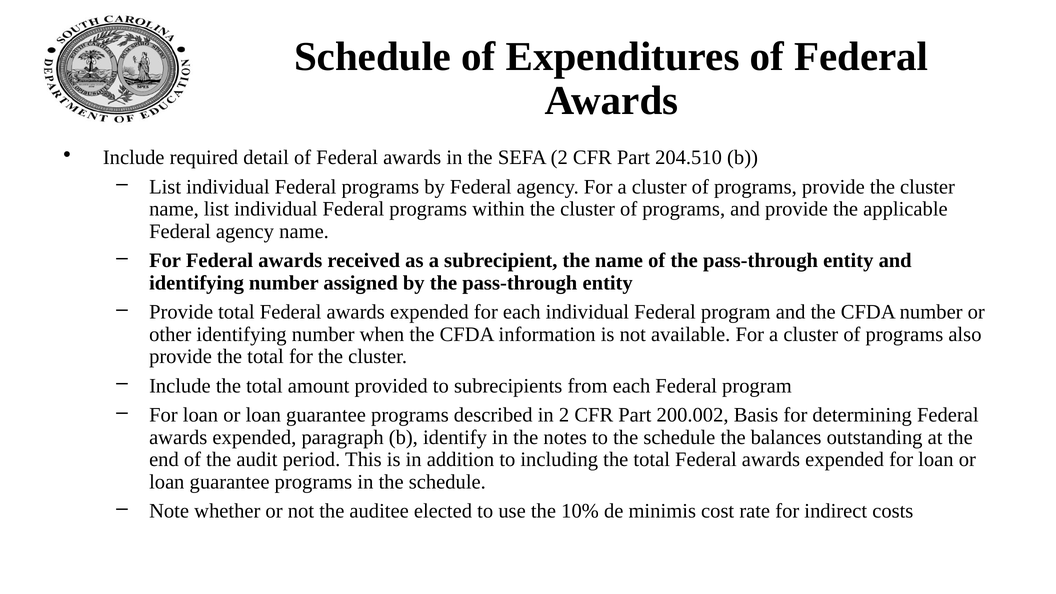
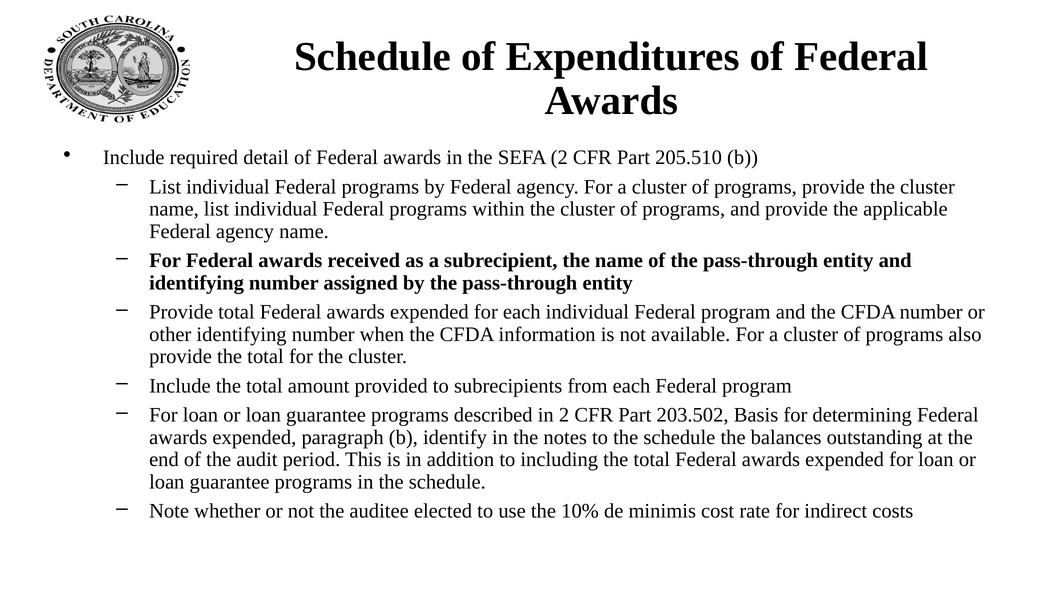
204.510: 204.510 -> 205.510
200.002: 200.002 -> 203.502
